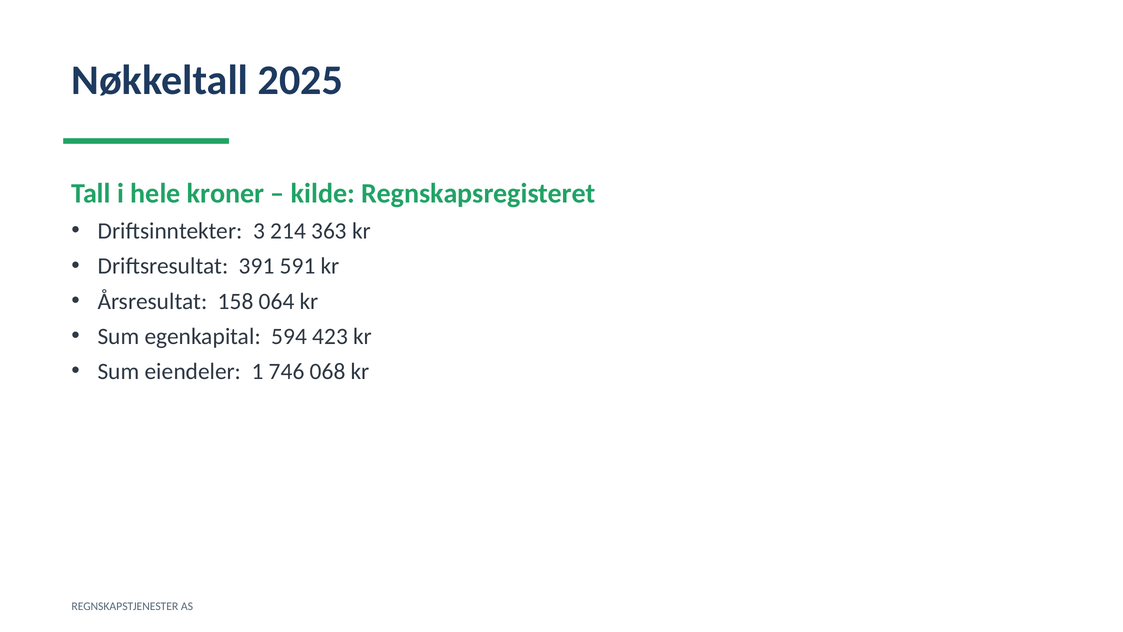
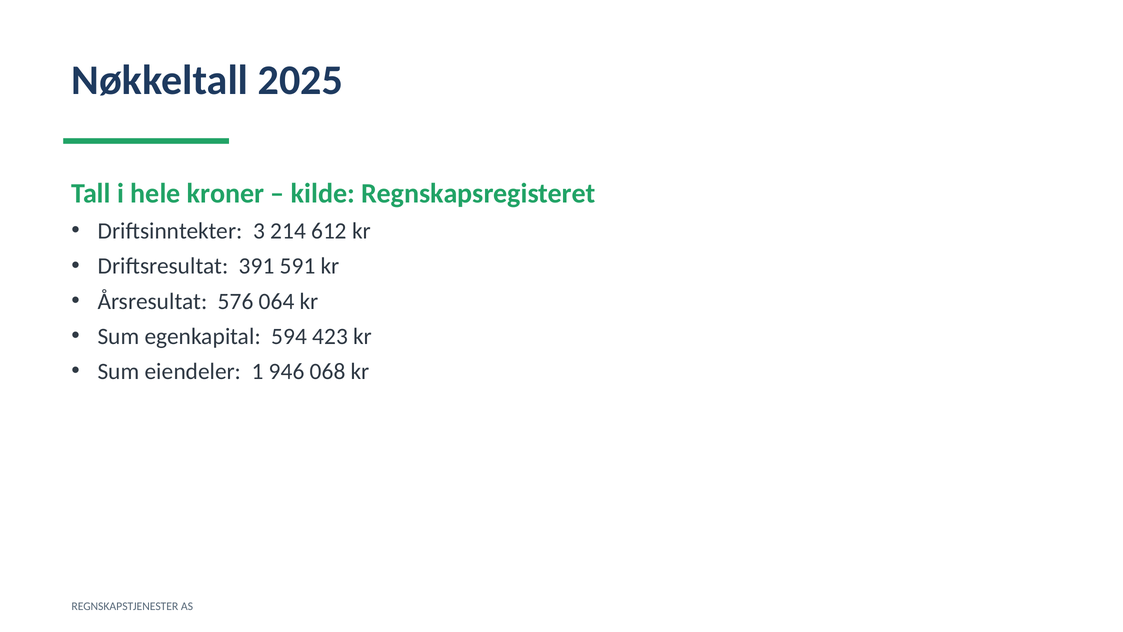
363: 363 -> 612
158: 158 -> 576
746: 746 -> 946
